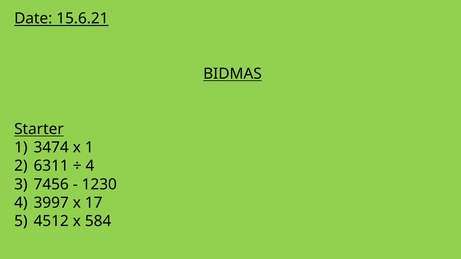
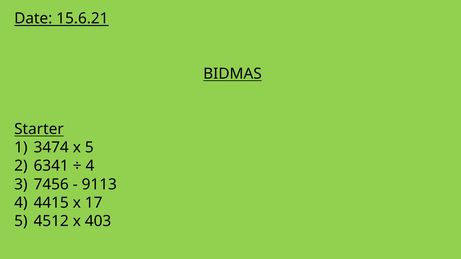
x 1: 1 -> 5
6311: 6311 -> 6341
1230: 1230 -> 9113
3997: 3997 -> 4415
584: 584 -> 403
